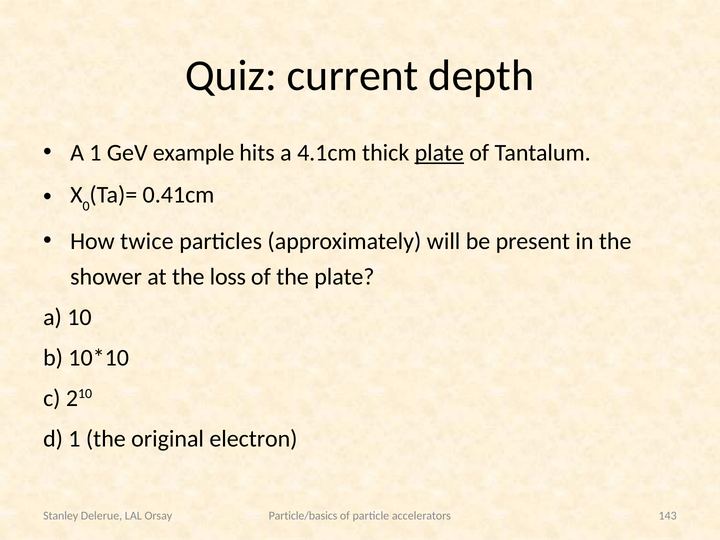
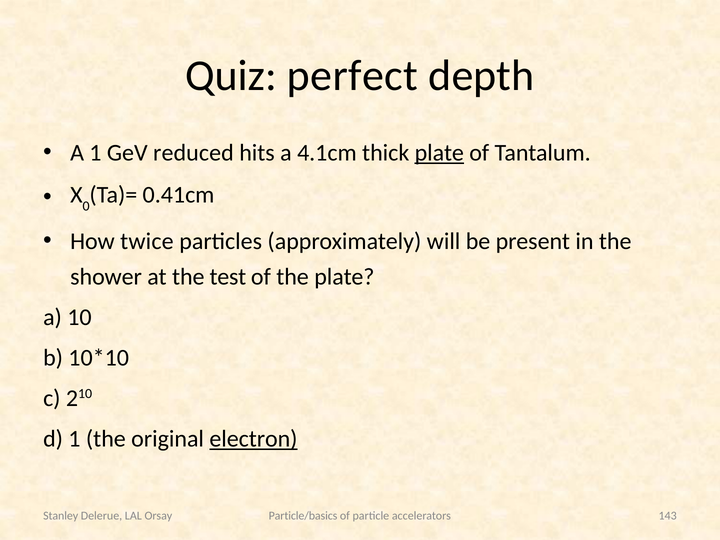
current: current -> perfect
example: example -> reduced
loss: loss -> test
electron underline: none -> present
